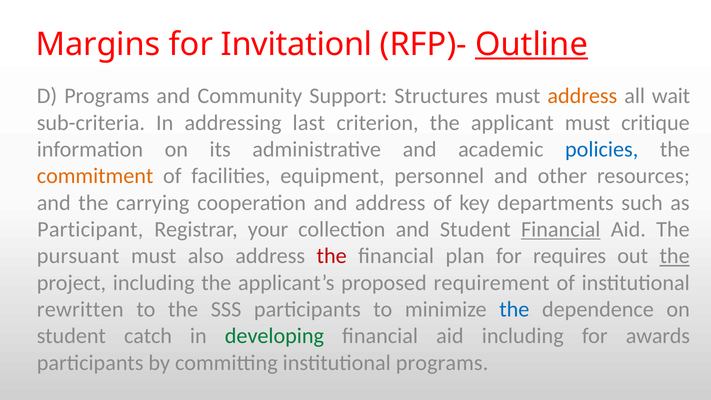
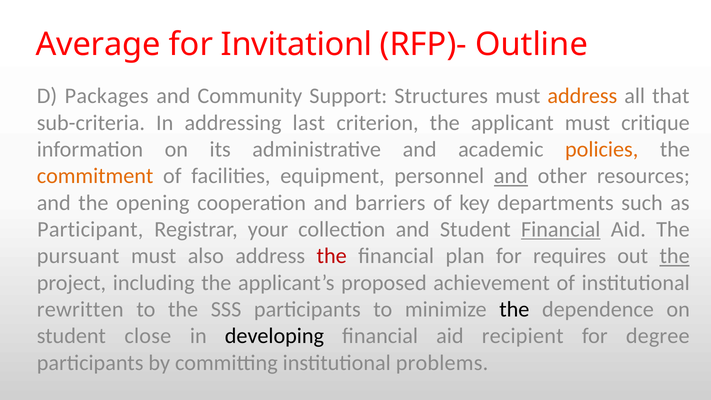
Margins: Margins -> Average
Outline underline: present -> none
D Programs: Programs -> Packages
wait: wait -> that
policies colour: blue -> orange
and at (511, 176) underline: none -> present
carrying: carrying -> opening
and address: address -> barriers
requirement: requirement -> achievement
the at (514, 309) colour: blue -> black
catch: catch -> close
developing colour: green -> black
aid including: including -> recipient
awards: awards -> degree
institutional programs: programs -> problems
